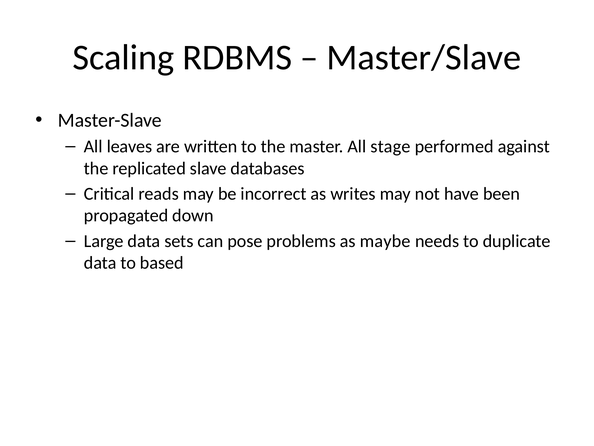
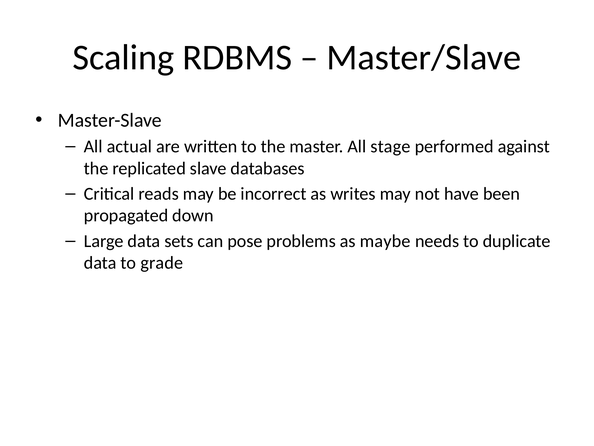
leaves: leaves -> actual
based: based -> grade
